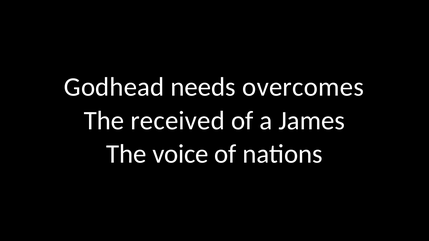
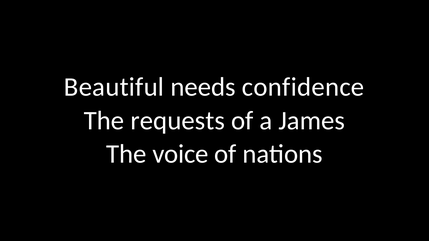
Godhead: Godhead -> Beautiful
overcomes: overcomes -> confidence
received: received -> requests
